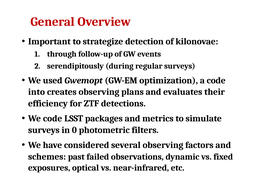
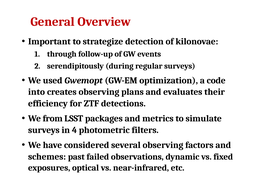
We code: code -> from
0: 0 -> 4
